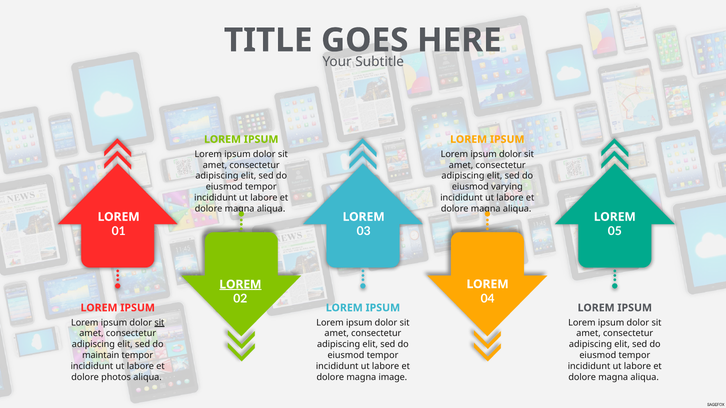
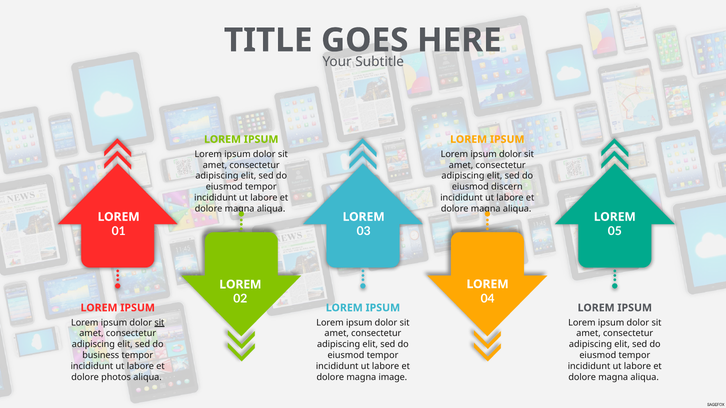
varying: varying -> discern
LOREM at (240, 285) underline: present -> none
maintain: maintain -> business
